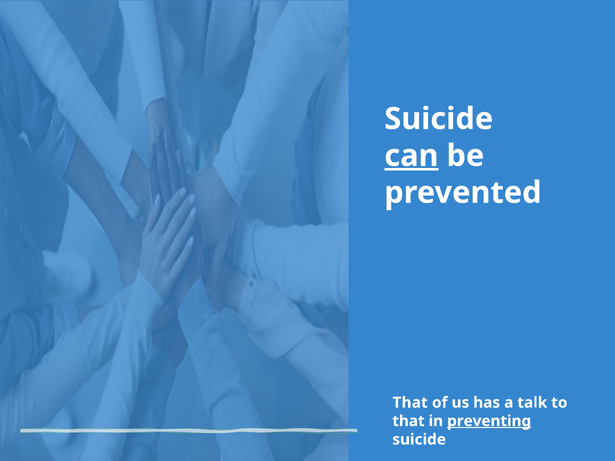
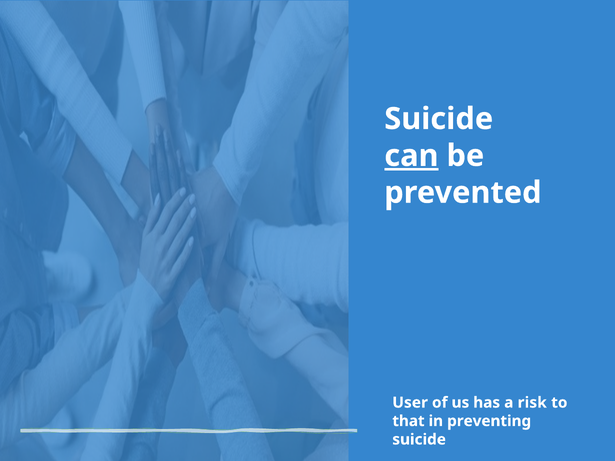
That at (410, 403): That -> User
talk: talk -> risk
preventing underline: present -> none
